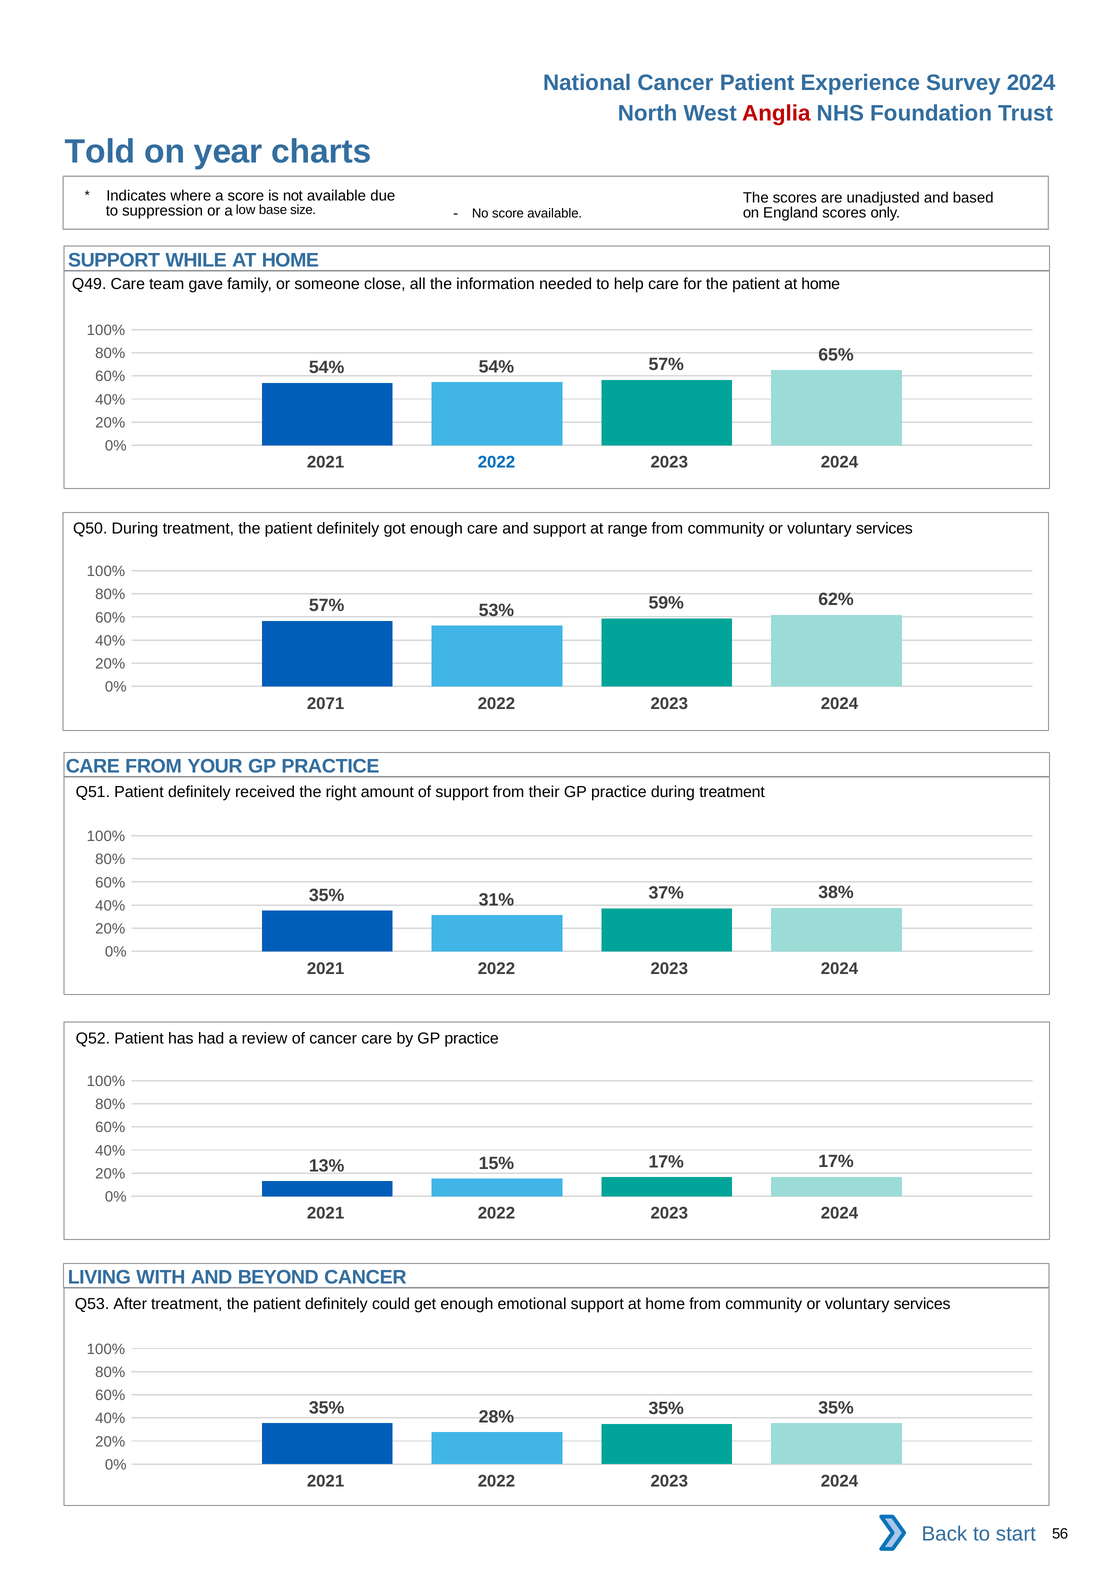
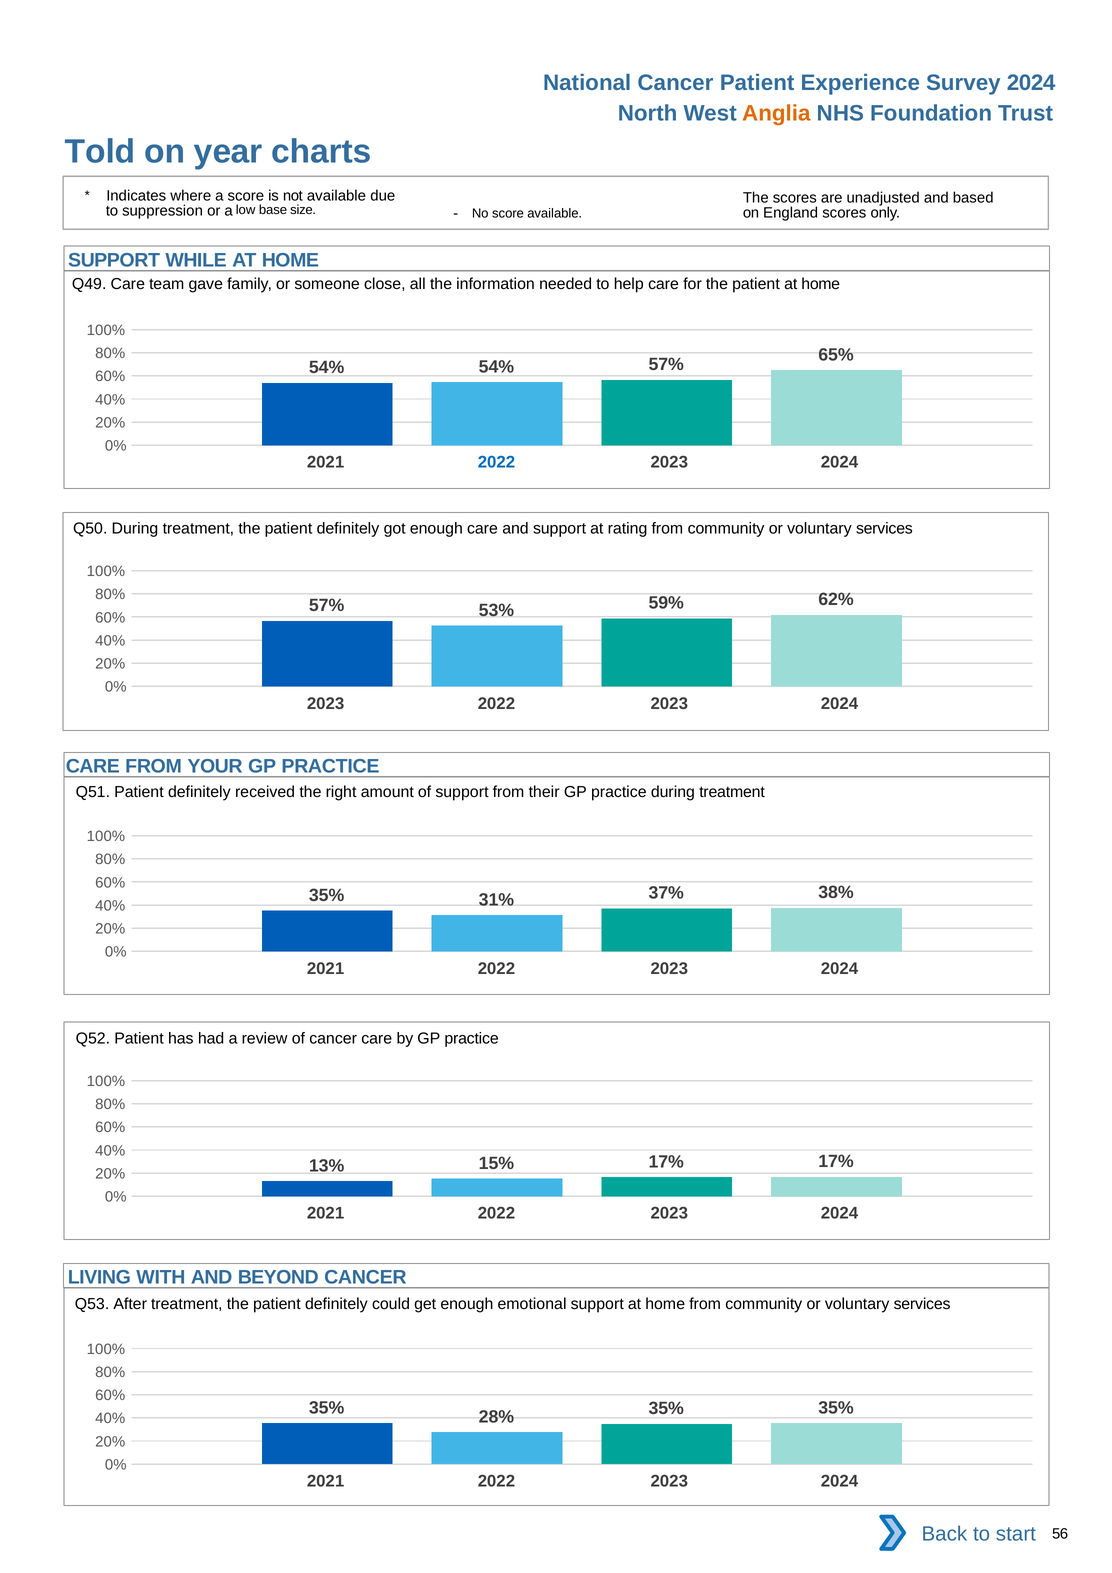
Anglia colour: red -> orange
range: range -> rating
2071 at (326, 704): 2071 -> 2023
